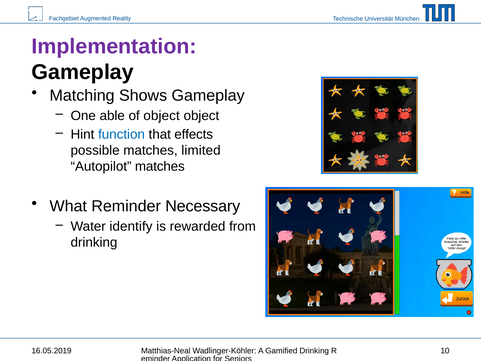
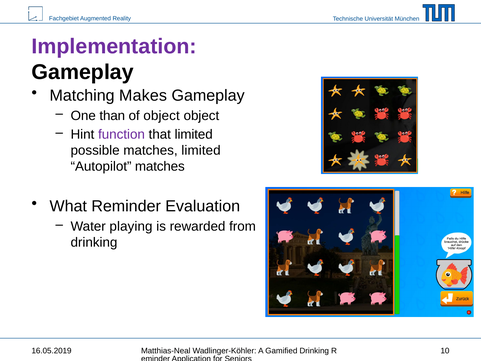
Shows: Shows -> Makes
able: able -> than
function colour: blue -> purple
that effects: effects -> limited
Necessary: Necessary -> Evaluation
identify: identify -> playing
